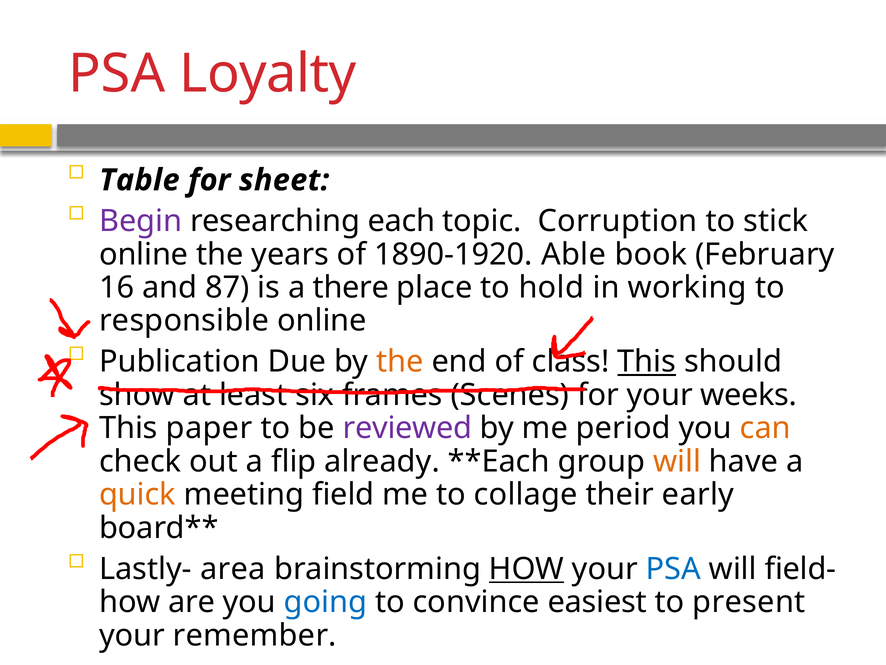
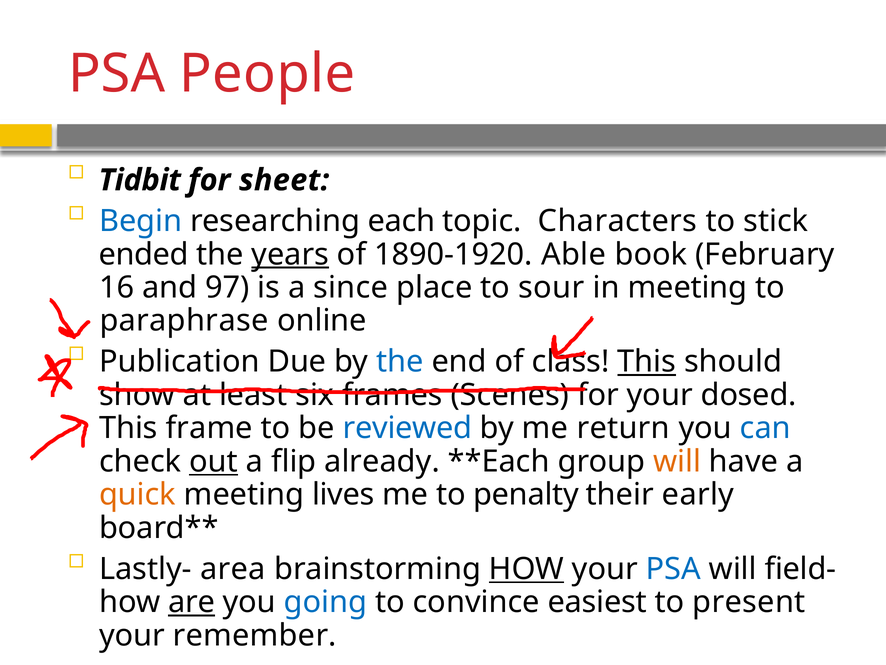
Loyalty: Loyalty -> People
Table: Table -> Tidbit
Begin colour: purple -> blue
Corruption: Corruption -> Characters
online at (144, 254): online -> ended
years underline: none -> present
87: 87 -> 97
there: there -> since
hold: hold -> sour
in working: working -> meeting
responsible: responsible -> paraphrase
the at (400, 362) colour: orange -> blue
weeks: weeks -> dosed
paper: paper -> frame
reviewed colour: purple -> blue
period: period -> return
can colour: orange -> blue
out underline: none -> present
field: field -> lives
collage: collage -> penalty
are underline: none -> present
